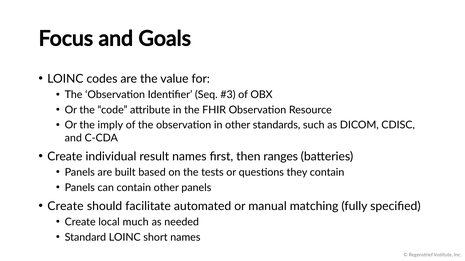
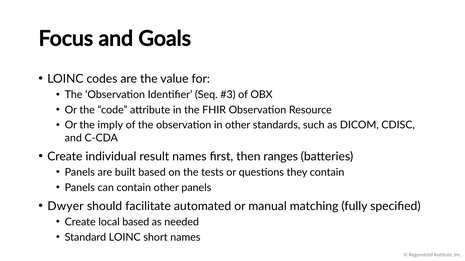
Create at (66, 207): Create -> Dwyer
local much: much -> based
